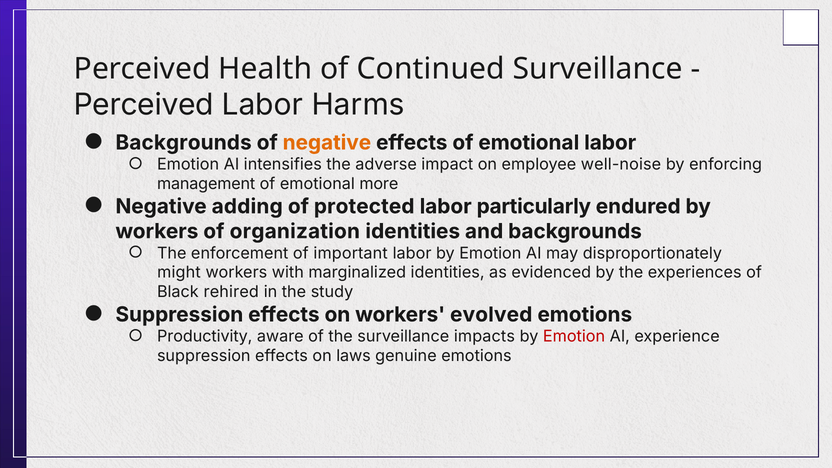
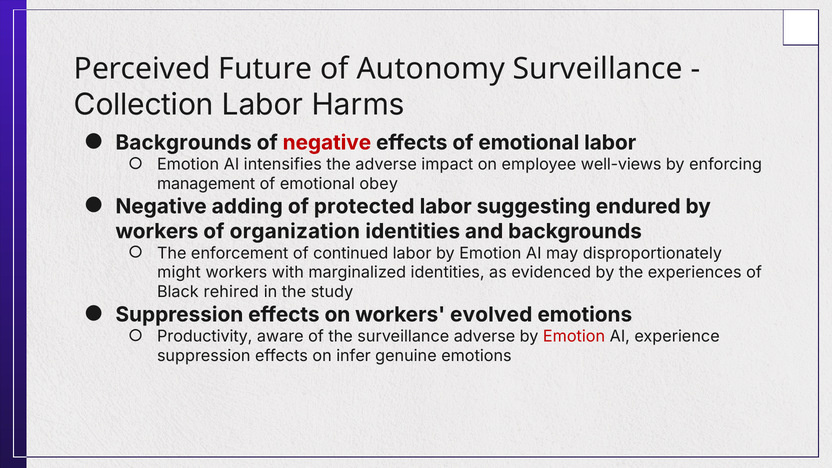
Health: Health -> Future
Continued: Continued -> Autonomy
Perceived at (144, 105): Perceived -> Collection
negative at (327, 143) colour: orange -> red
well-noise: well-noise -> well-views
more: more -> obey
particularly: particularly -> suggesting
important: important -> continued
surveillance impacts: impacts -> adverse
laws: laws -> infer
